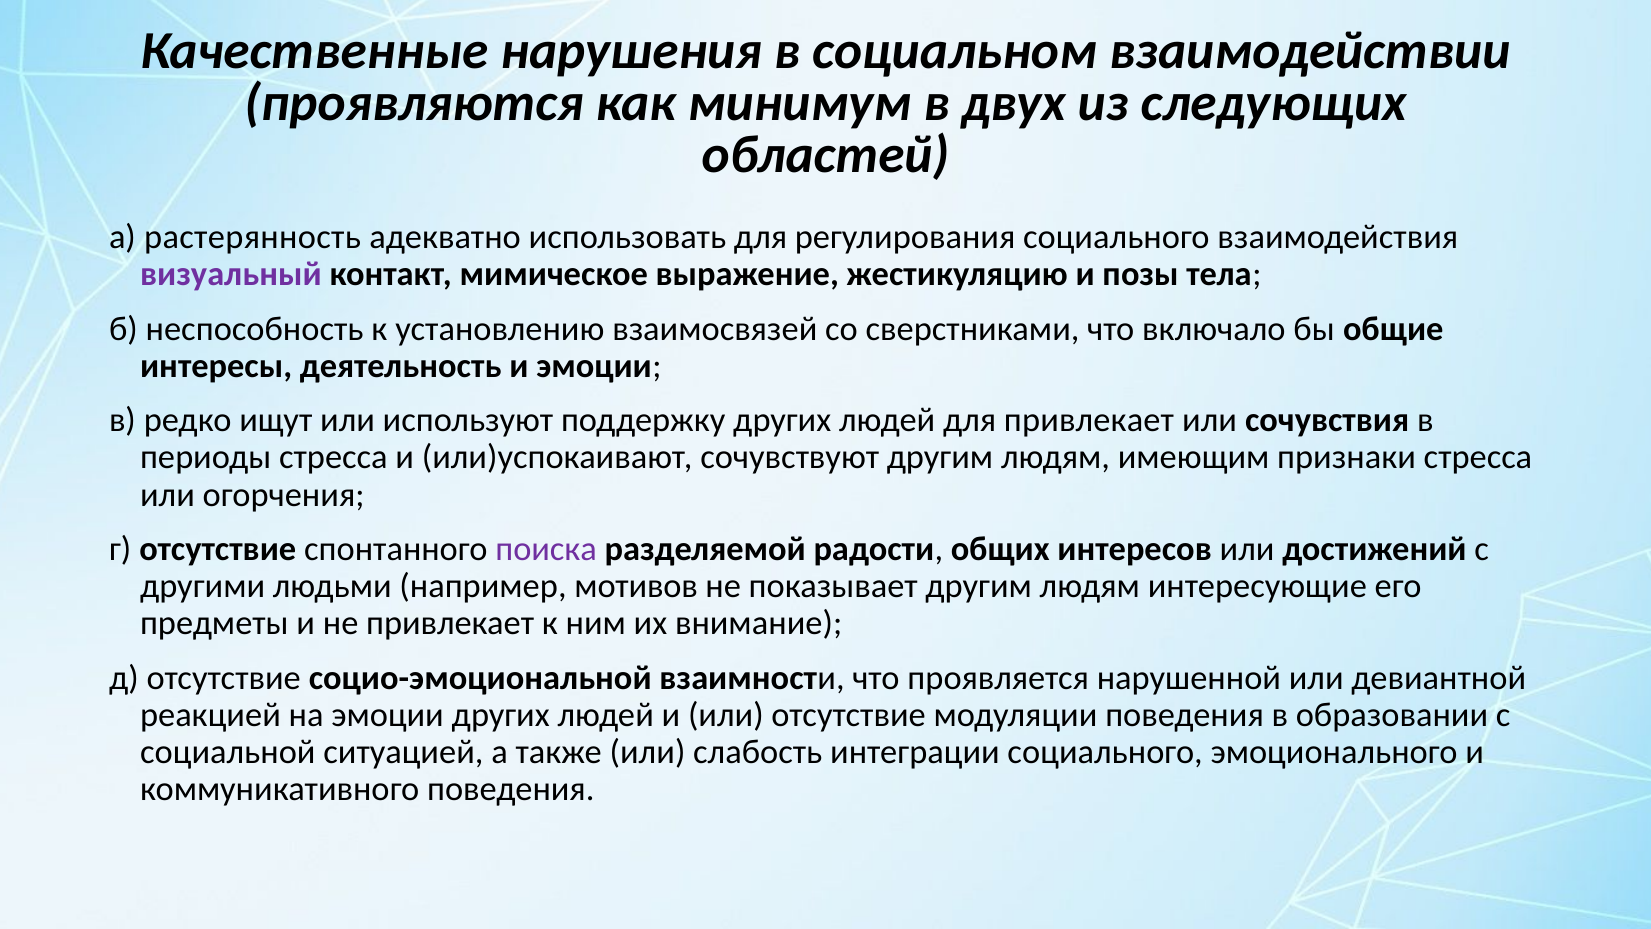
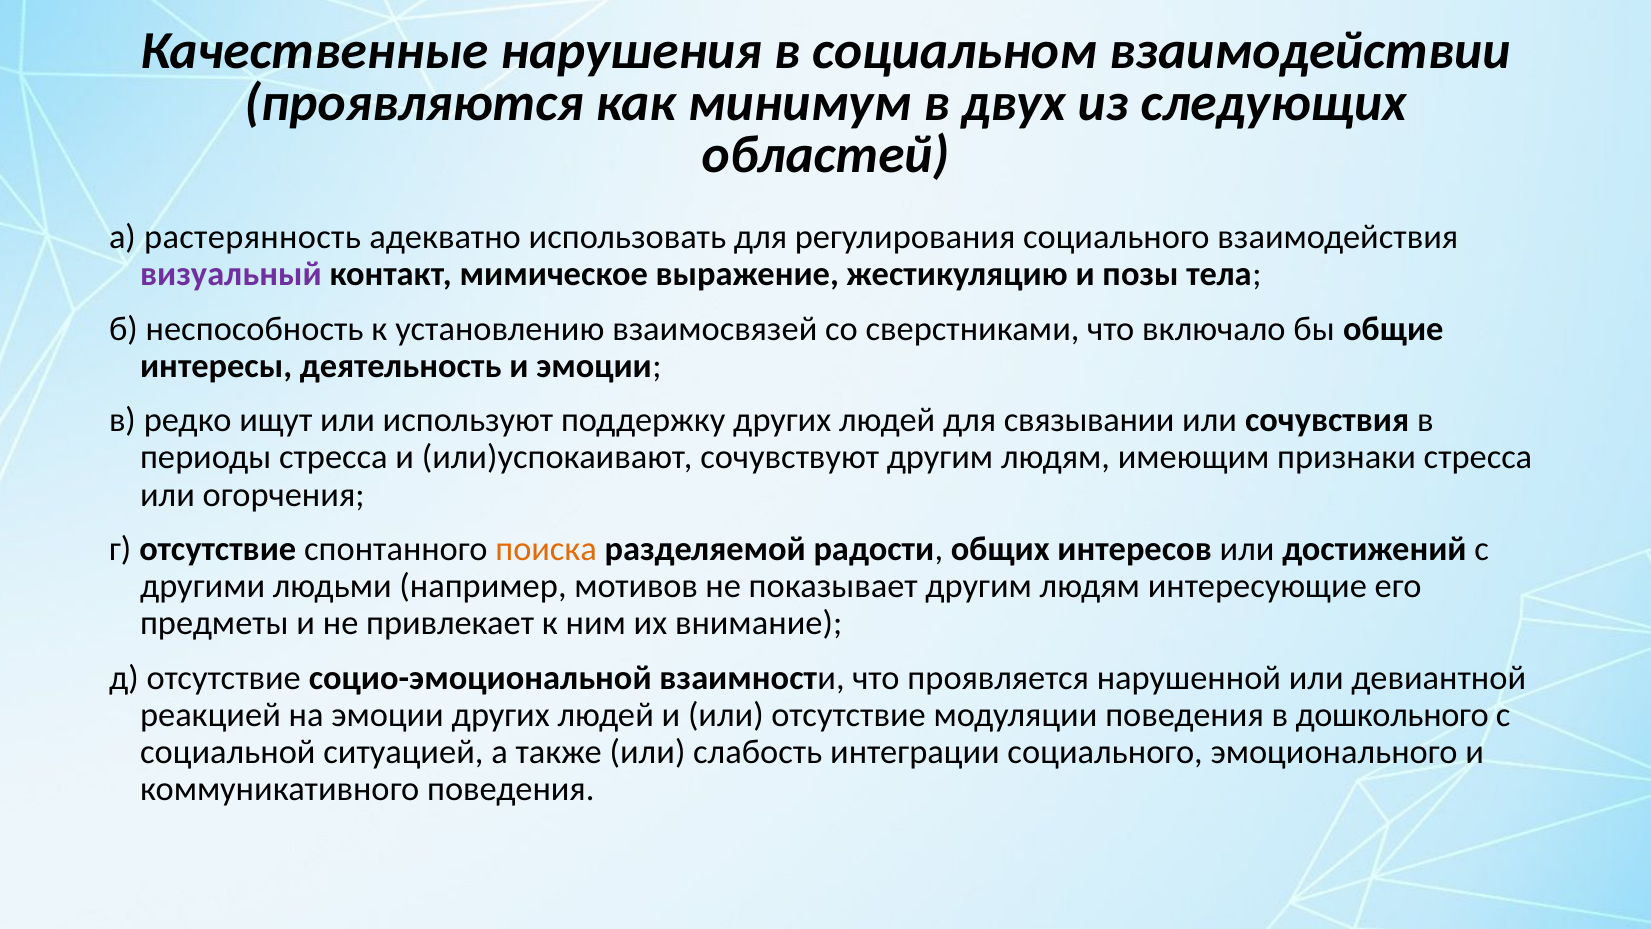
для привлекает: привлекает -> связывании
поиска colour: purple -> orange
образовании: образовании -> дошкольного
